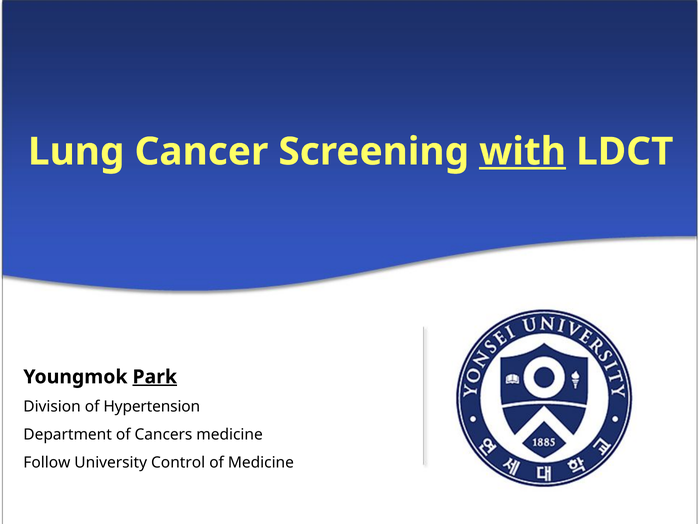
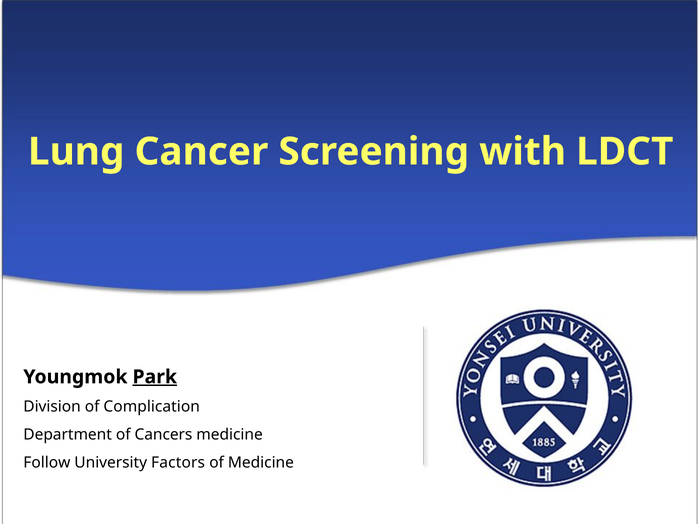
with underline: present -> none
Hypertension: Hypertension -> Complication
Control: Control -> Factors
